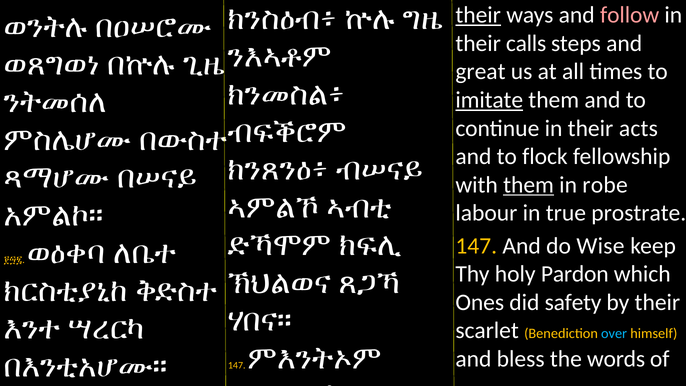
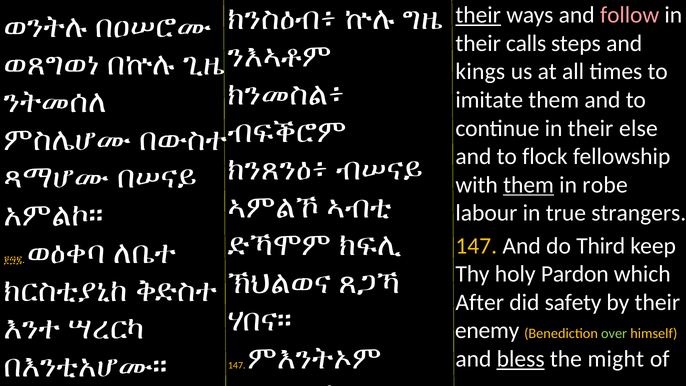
great: great -> kings
imitate underline: present -> none
acts: acts -> else
prostrate: prostrate -> strangers
Wise: Wise -> Third
Ones: Ones -> After
scarlet: scarlet -> enemy
over colour: light blue -> light green
bless underline: none -> present
words: words -> might
